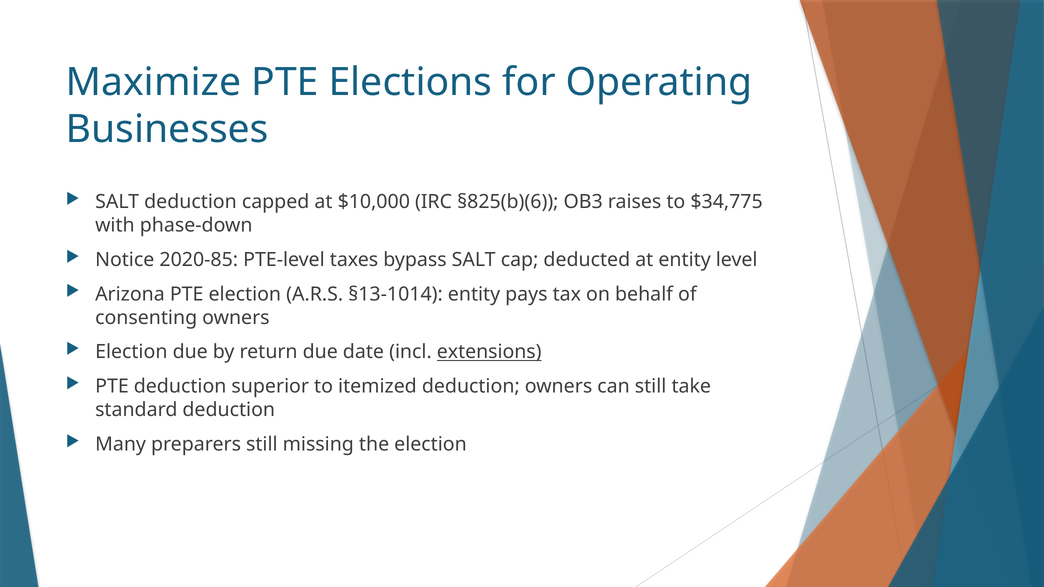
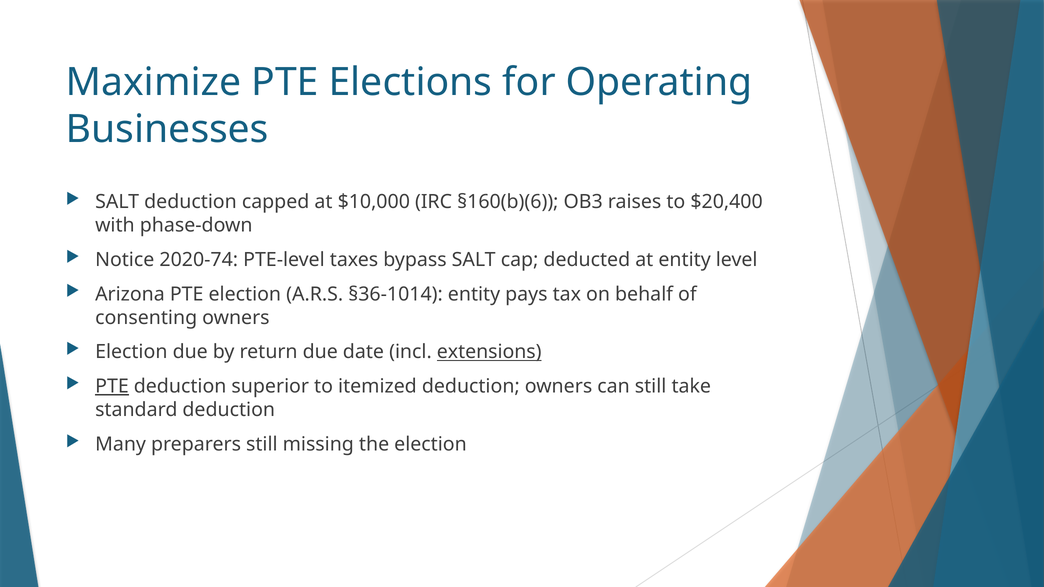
§825(b)(6: §825(b)(6 -> §160(b)(6
$34,775: $34,775 -> $20,400
2020‑85: 2020‑85 -> 2020‑74
§13‑1014: §13‑1014 -> §36‑1014
PTE at (112, 387) underline: none -> present
